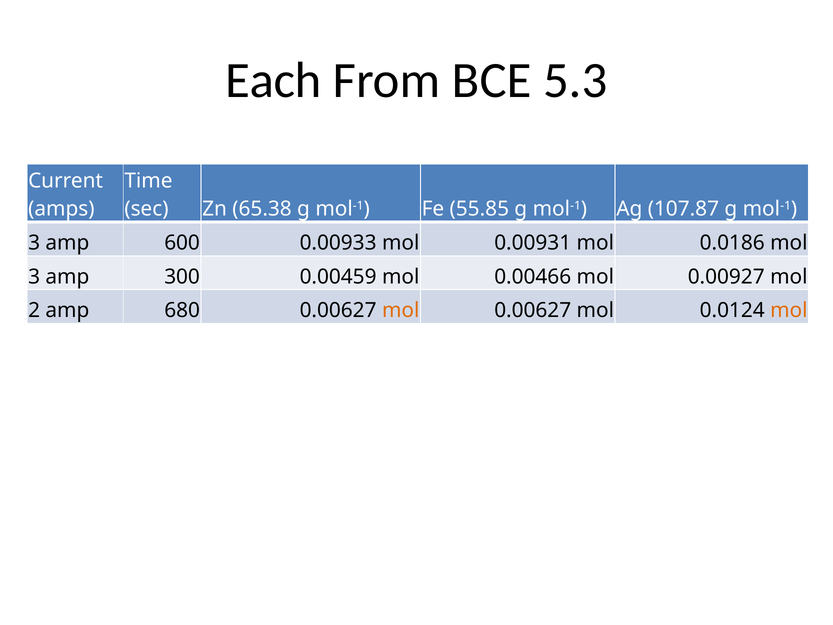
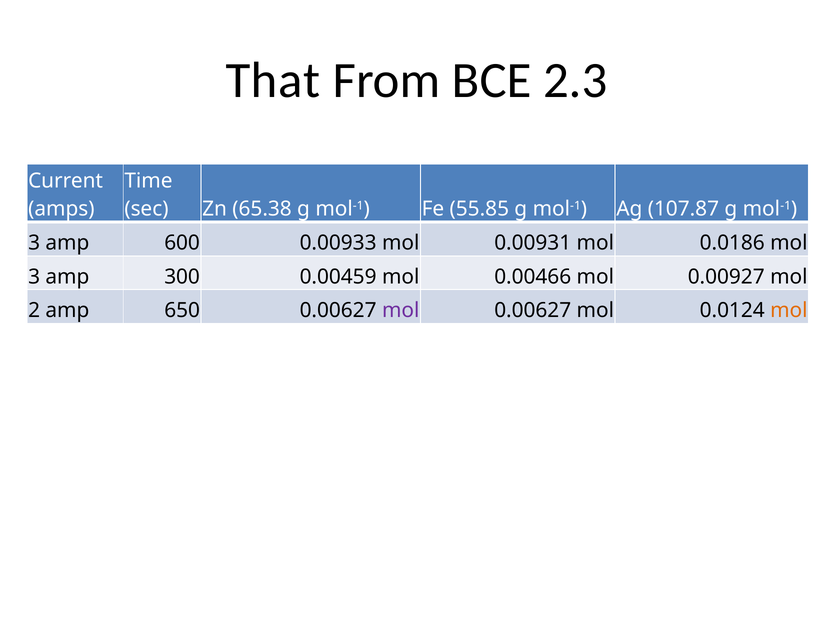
Each: Each -> That
5.3: 5.3 -> 2.3
680: 680 -> 650
mol at (401, 310) colour: orange -> purple
